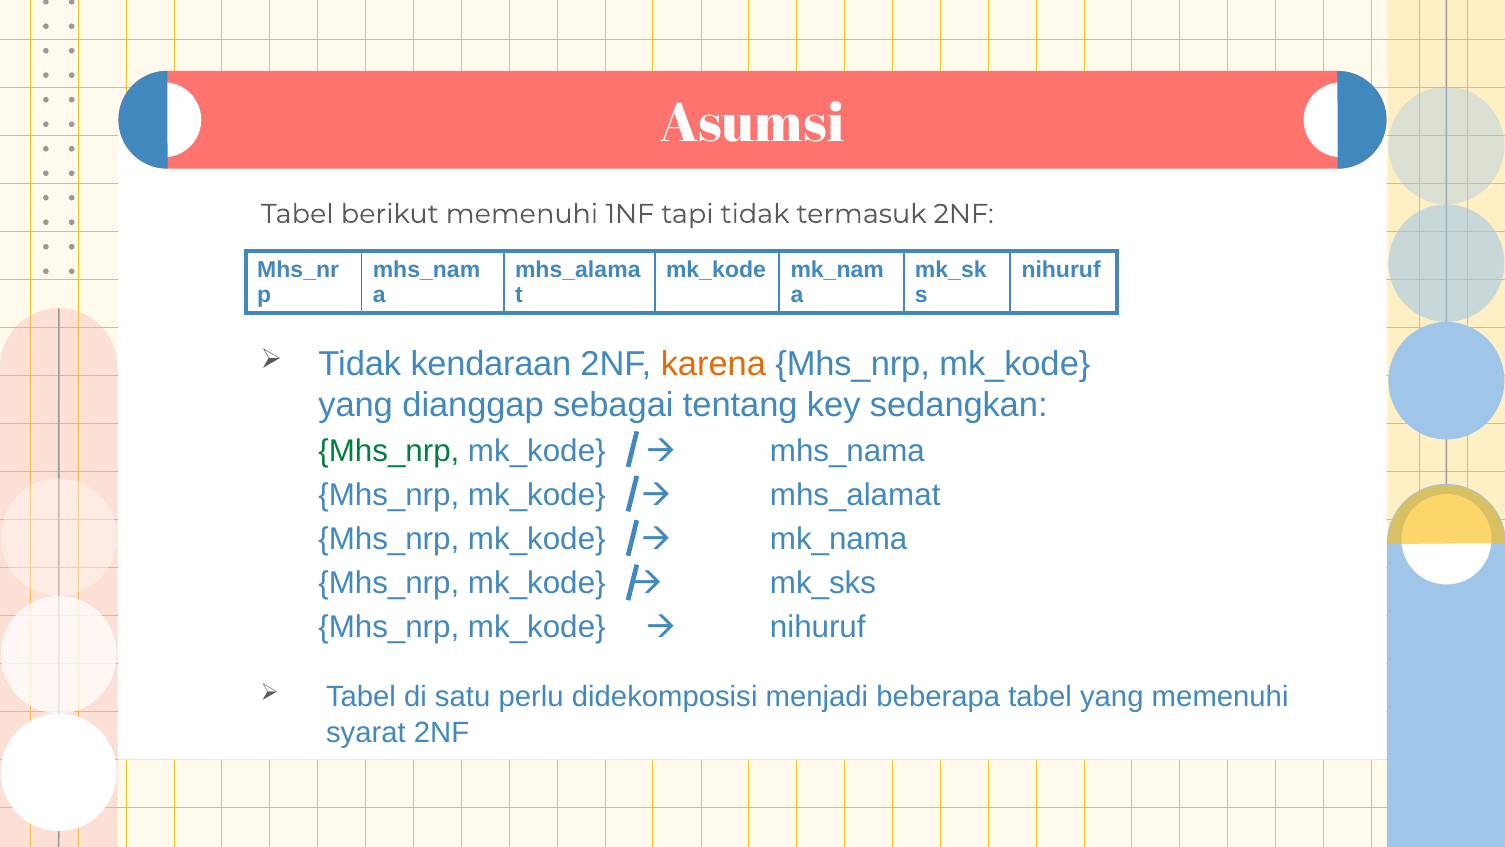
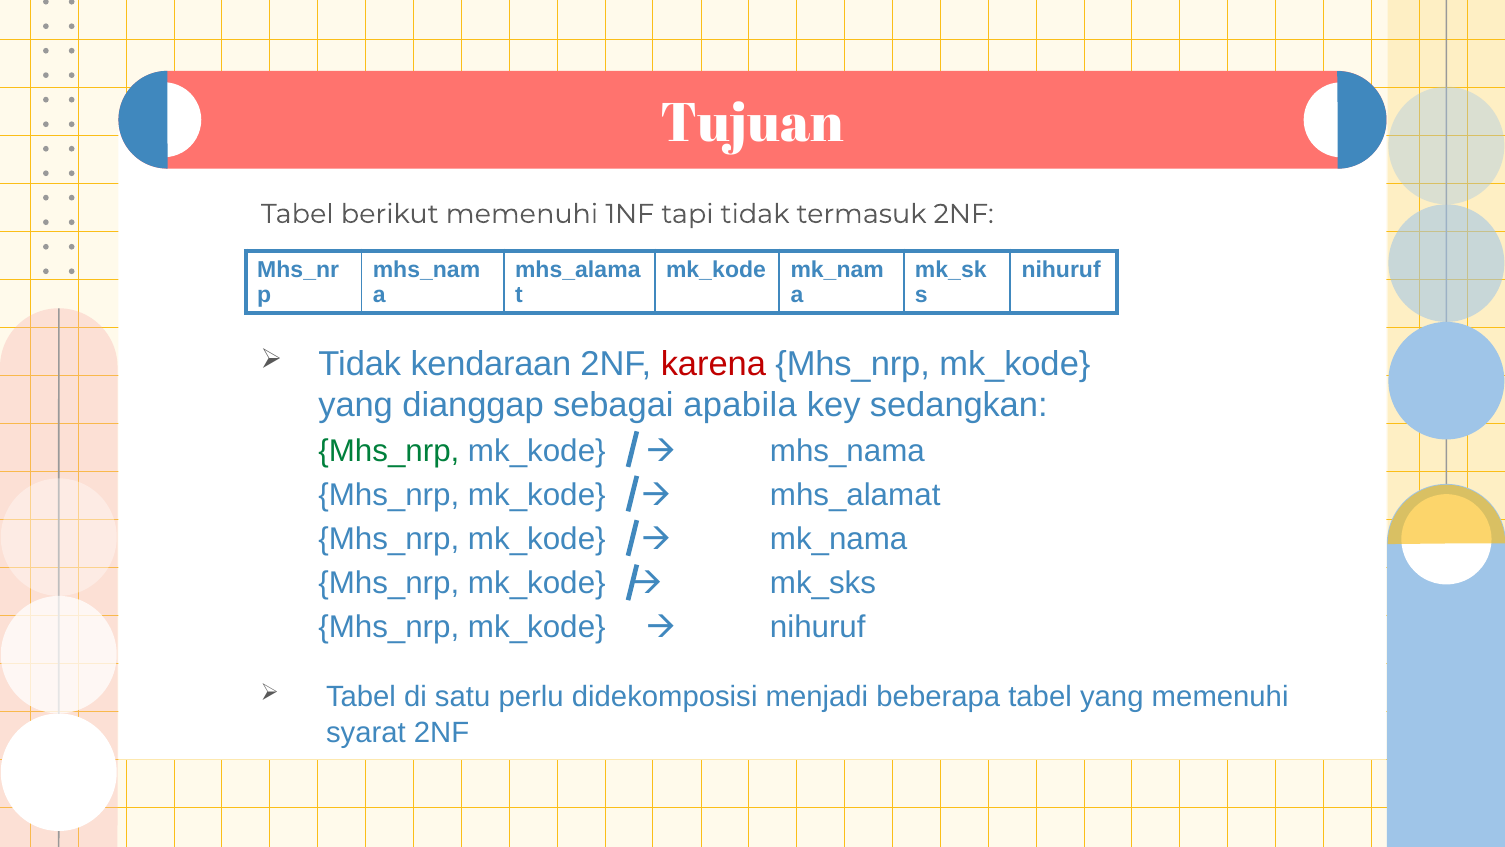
Asumsi: Asumsi -> Tujuan
karena colour: orange -> red
tentang: tentang -> apabila
